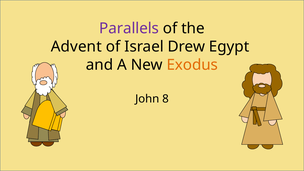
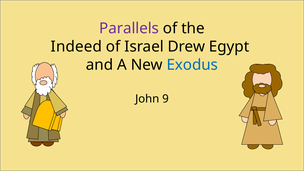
Advent: Advent -> Indeed
Exodus colour: orange -> blue
8: 8 -> 9
